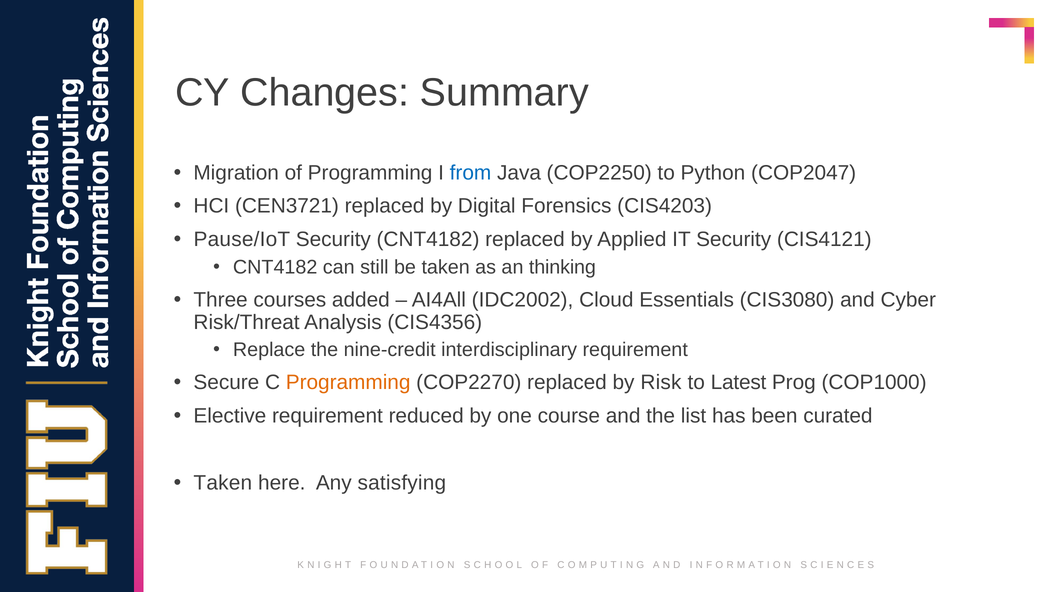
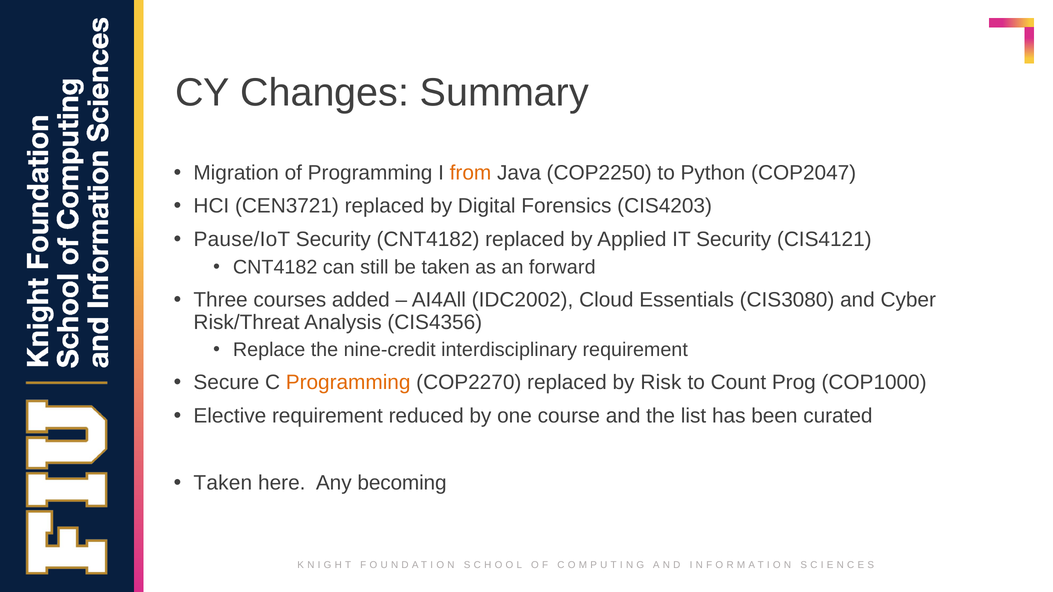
from colour: blue -> orange
thinking: thinking -> forward
Latest: Latest -> Count
satisfying: satisfying -> becoming
